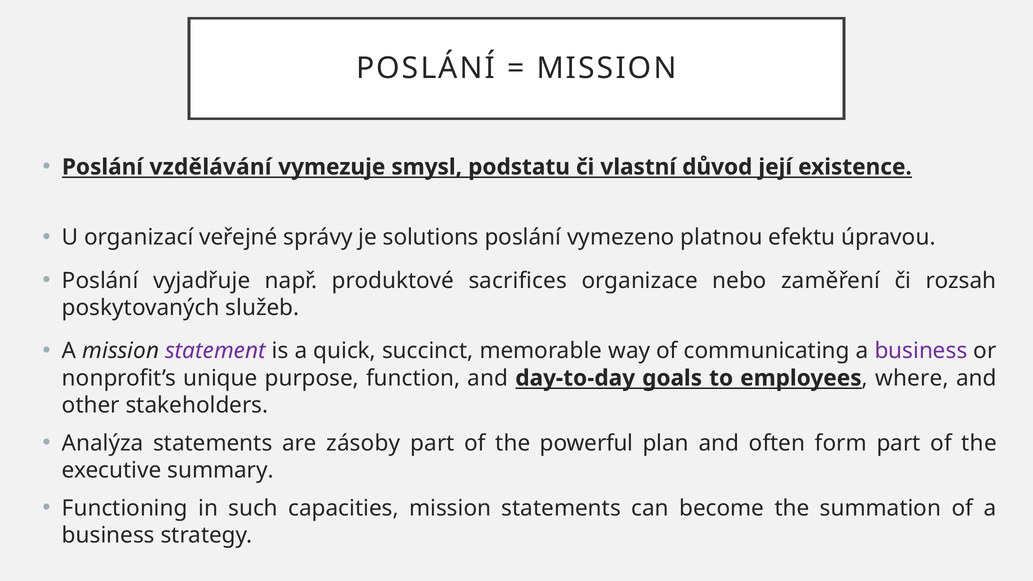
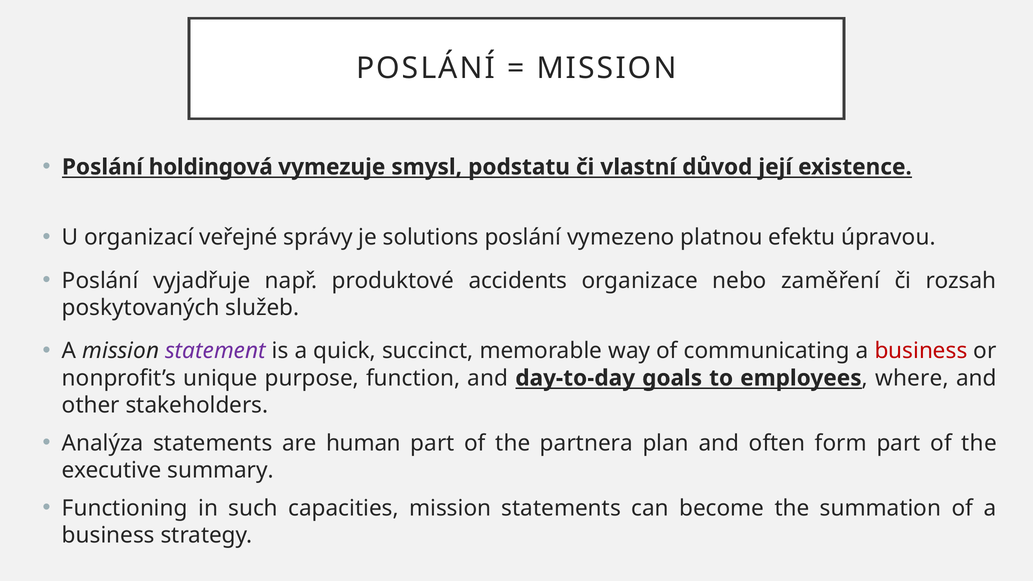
vzdělávání: vzdělávání -> holdingová
sacrifices: sacrifices -> accidents
business at (921, 351) colour: purple -> red
zásoby: zásoby -> human
powerful: powerful -> partnera
